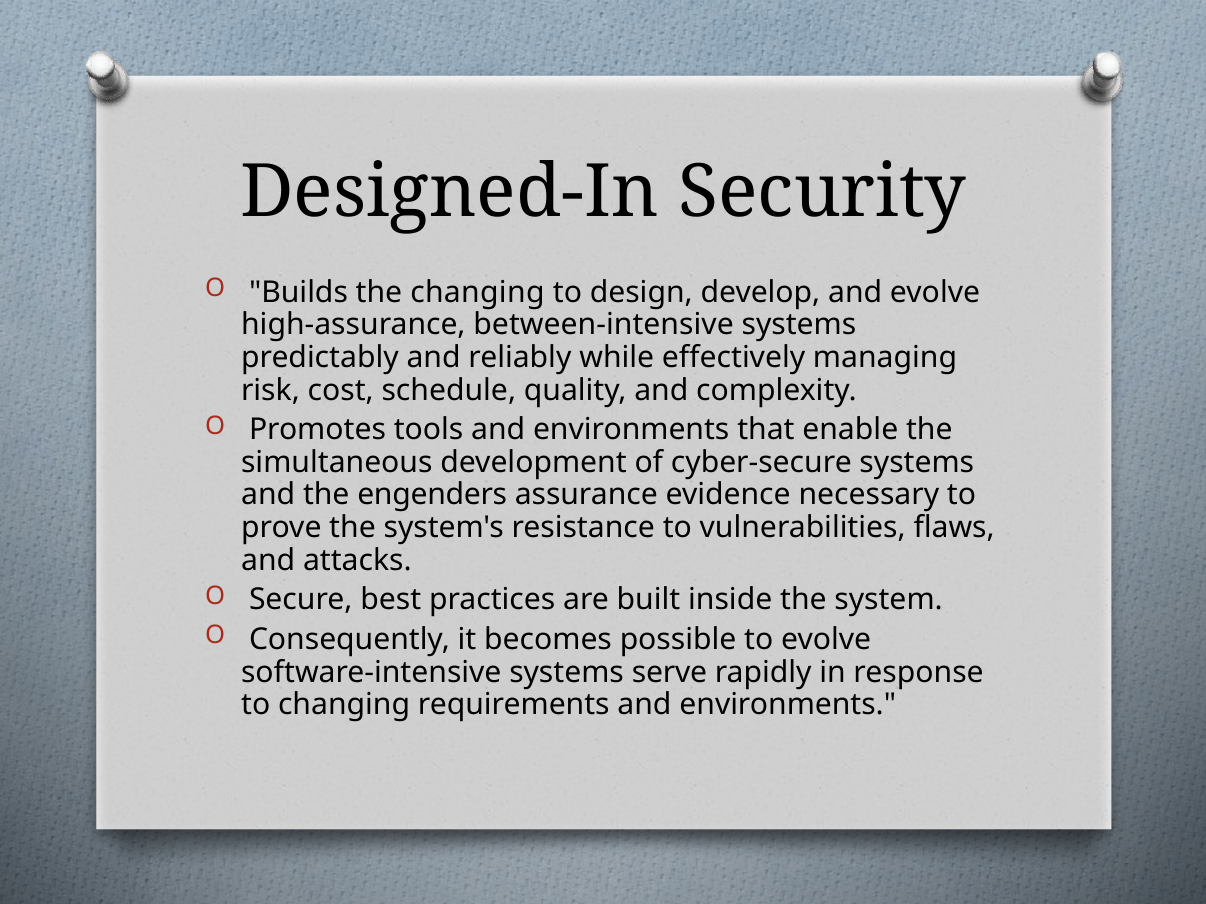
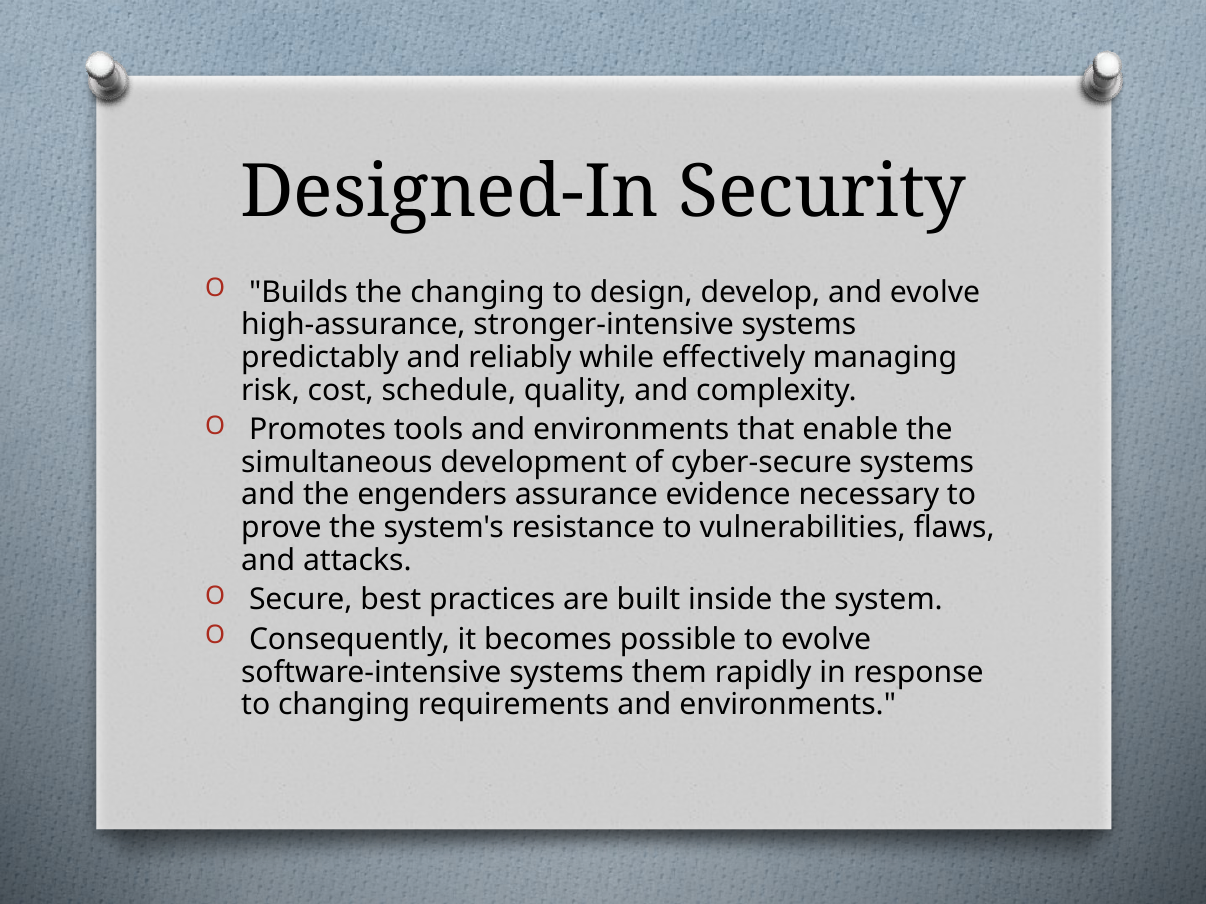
between-intensive: between-intensive -> stronger-intensive
serve: serve -> them
